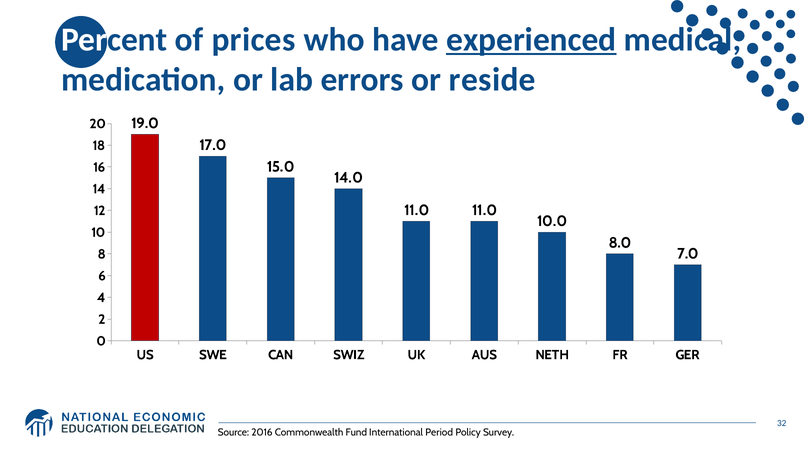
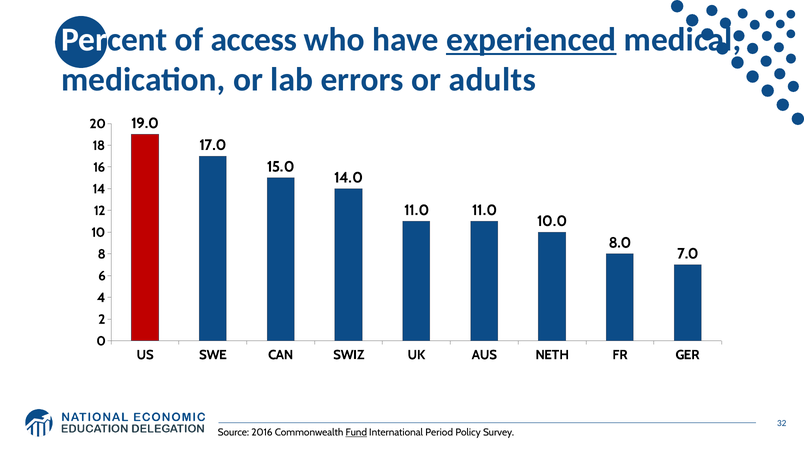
prices: prices -> access
reside: reside -> adults
Fund underline: none -> present
